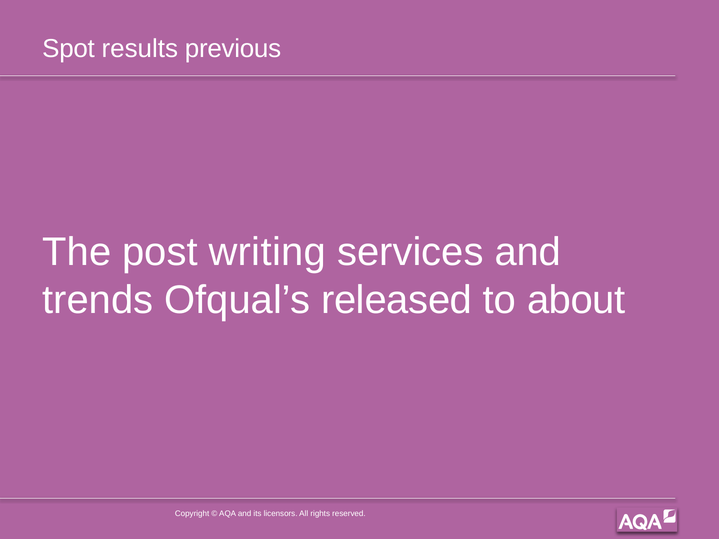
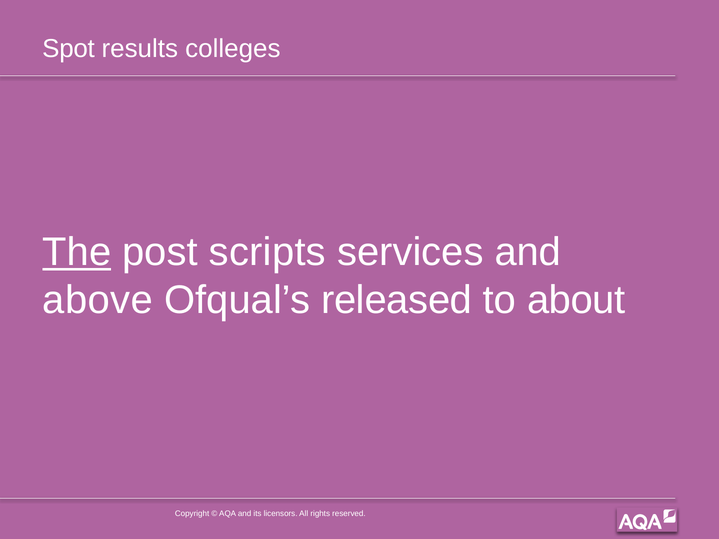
previous: previous -> colleges
The underline: none -> present
writing: writing -> scripts
trends: trends -> above
